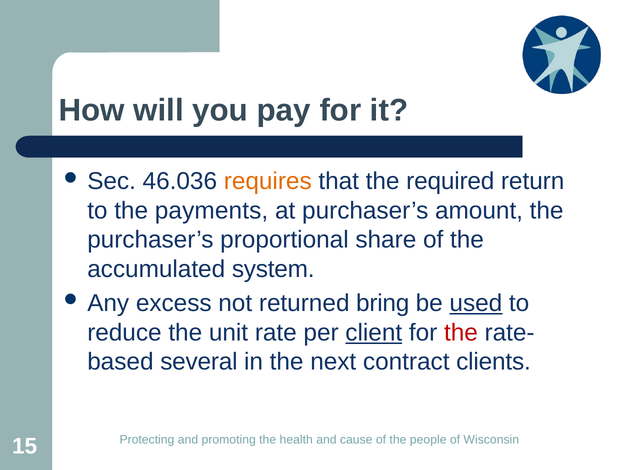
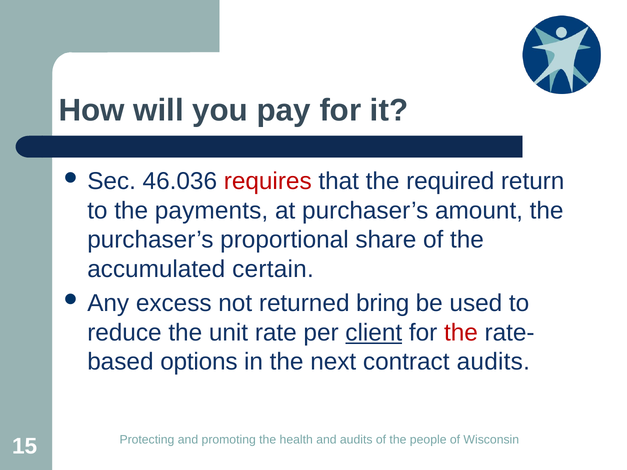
requires colour: orange -> red
system: system -> certain
used underline: present -> none
several: several -> options
contract clients: clients -> audits
and cause: cause -> audits
